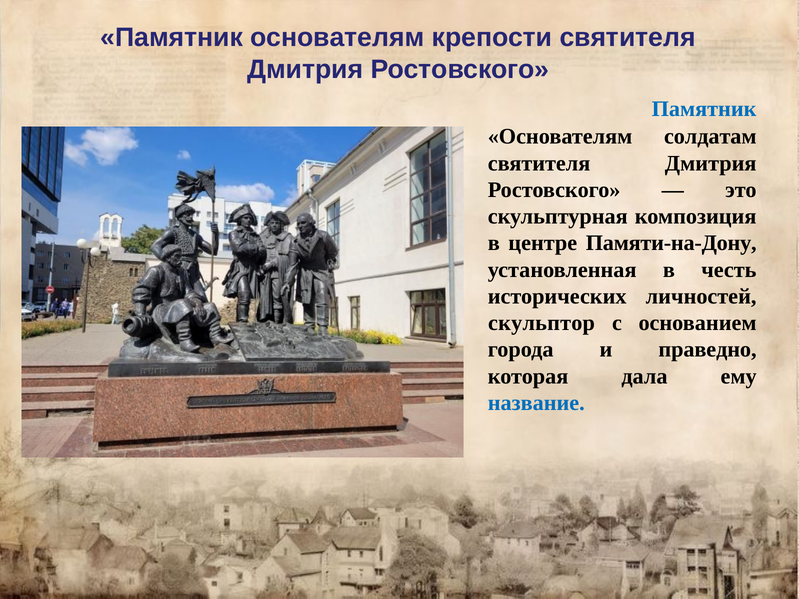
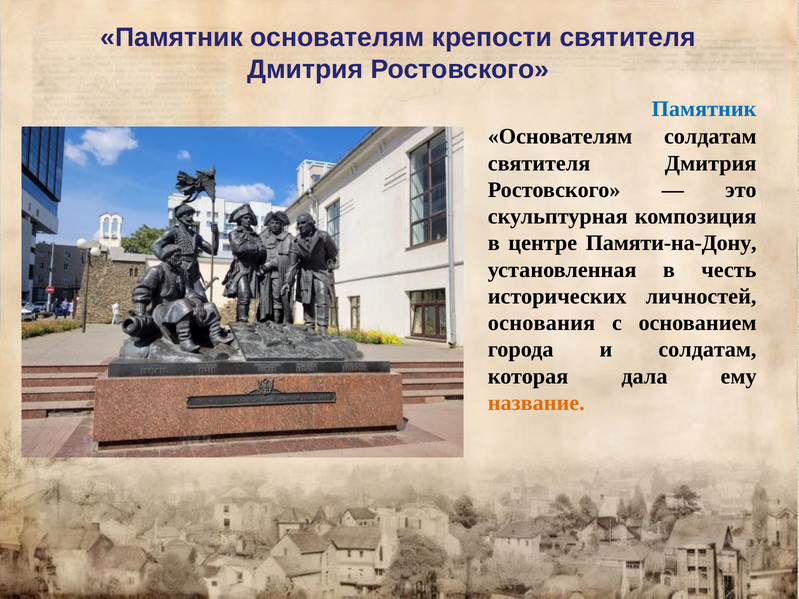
скульптор: скульптор -> основания
и праведно: праведно -> солдатам
название colour: blue -> orange
